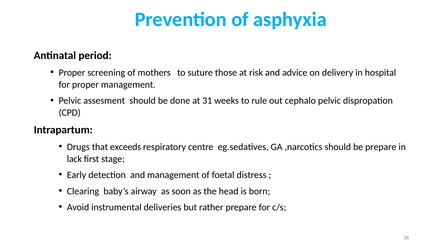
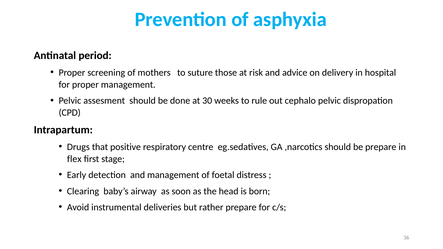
31: 31 -> 30
exceeds: exceeds -> positive
lack: lack -> flex
